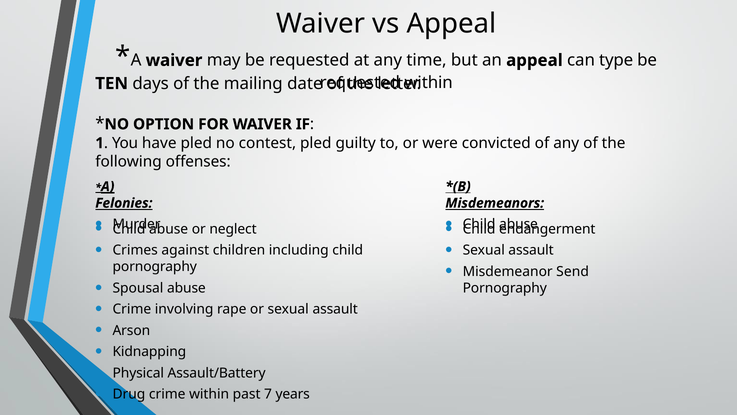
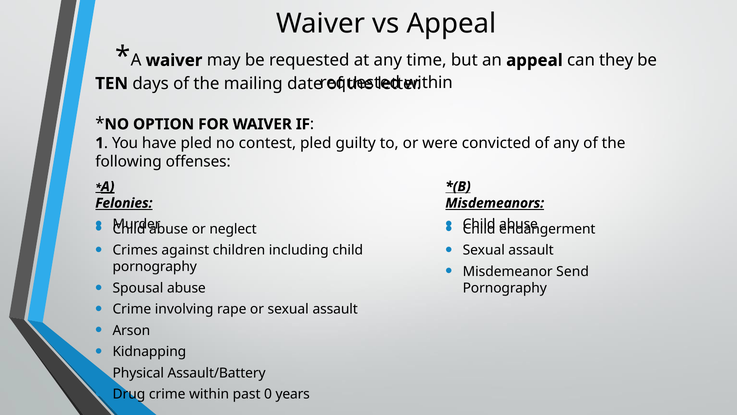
type: type -> they
7: 7 -> 0
